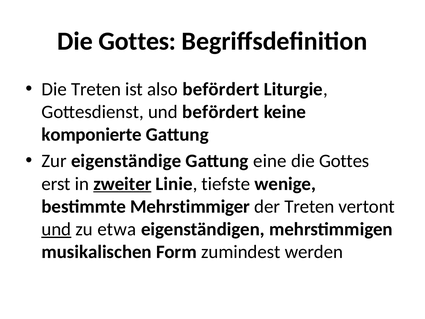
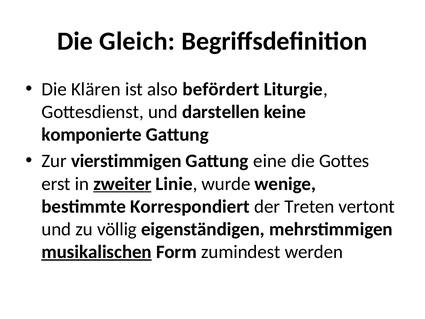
Gottes at (137, 41): Gottes -> Gleich
Die Treten: Treten -> Klären
und befördert: befördert -> darstellen
eigenständige: eigenständige -> vierstimmigen
tiefste: tiefste -> wurde
Mehrstimmiger: Mehrstimmiger -> Korrespondiert
und at (56, 229) underline: present -> none
etwa: etwa -> völlig
musikalischen underline: none -> present
